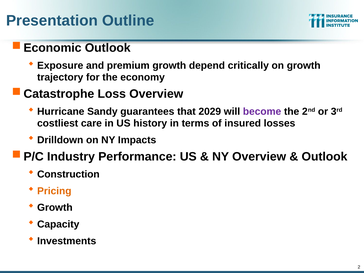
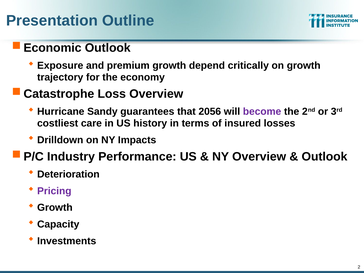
2029: 2029 -> 2056
Construction: Construction -> Deterioration
Pricing colour: orange -> purple
